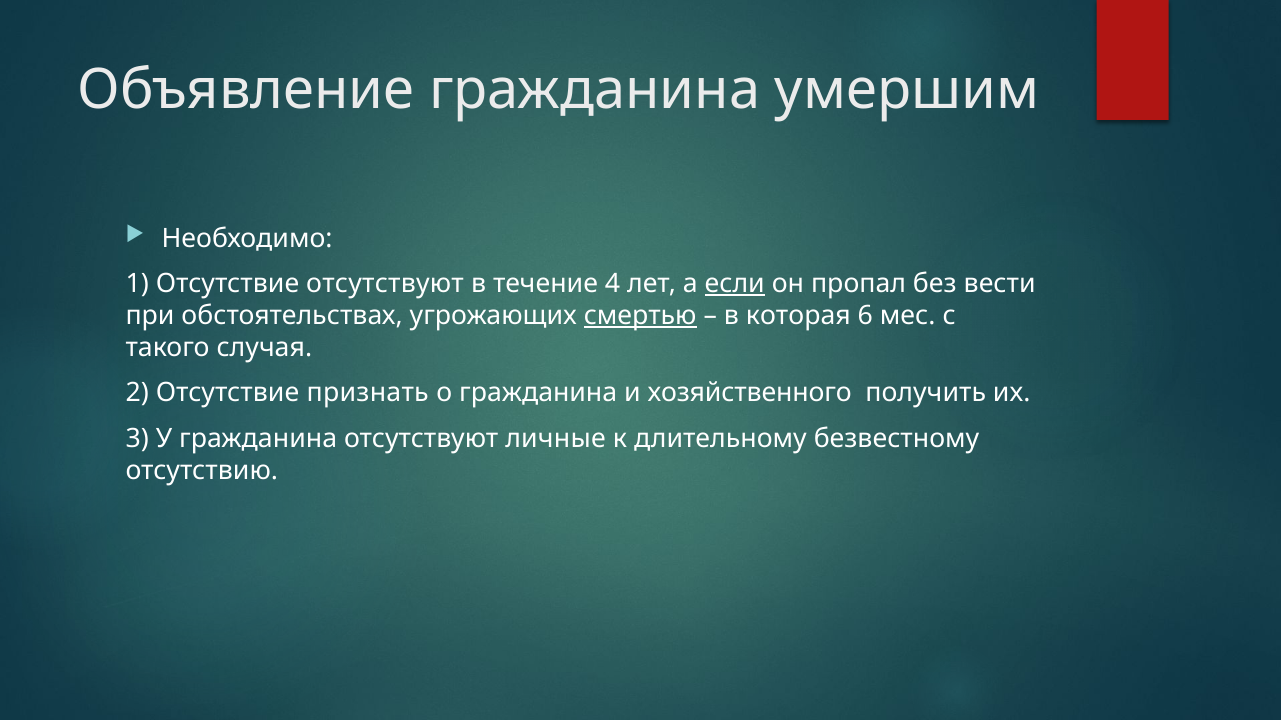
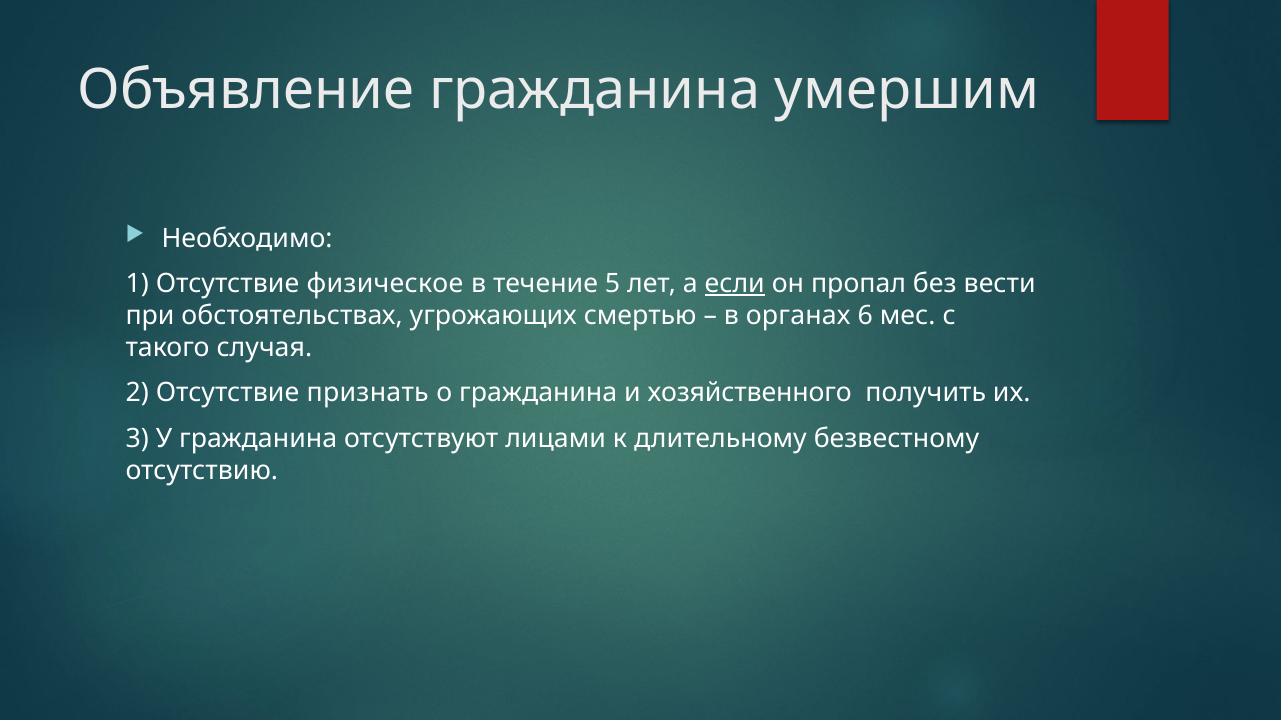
Отсутствие отсутствуют: отсутствуют -> физическое
4: 4 -> 5
смертью underline: present -> none
которая: которая -> органах
личные: личные -> лицами
